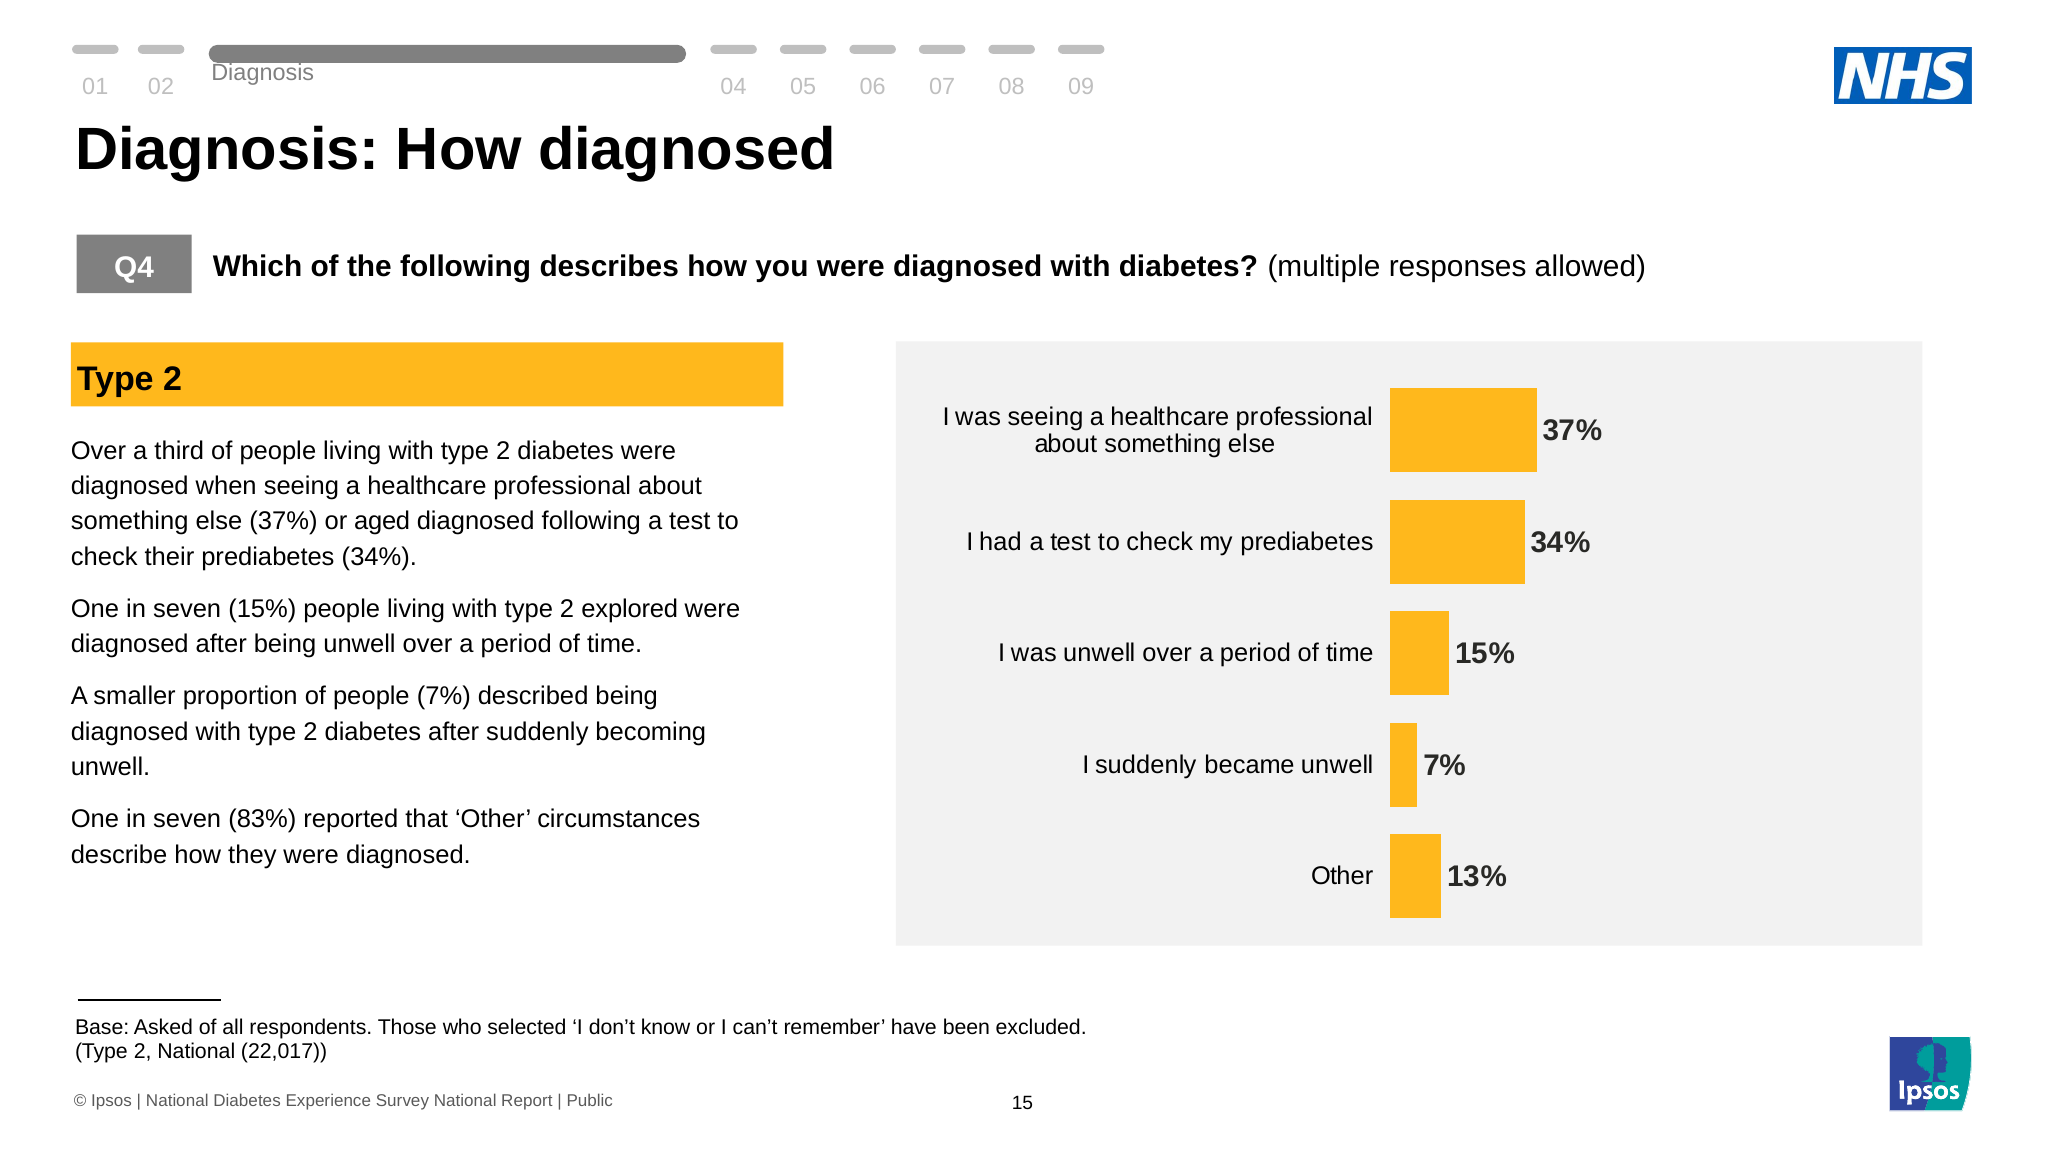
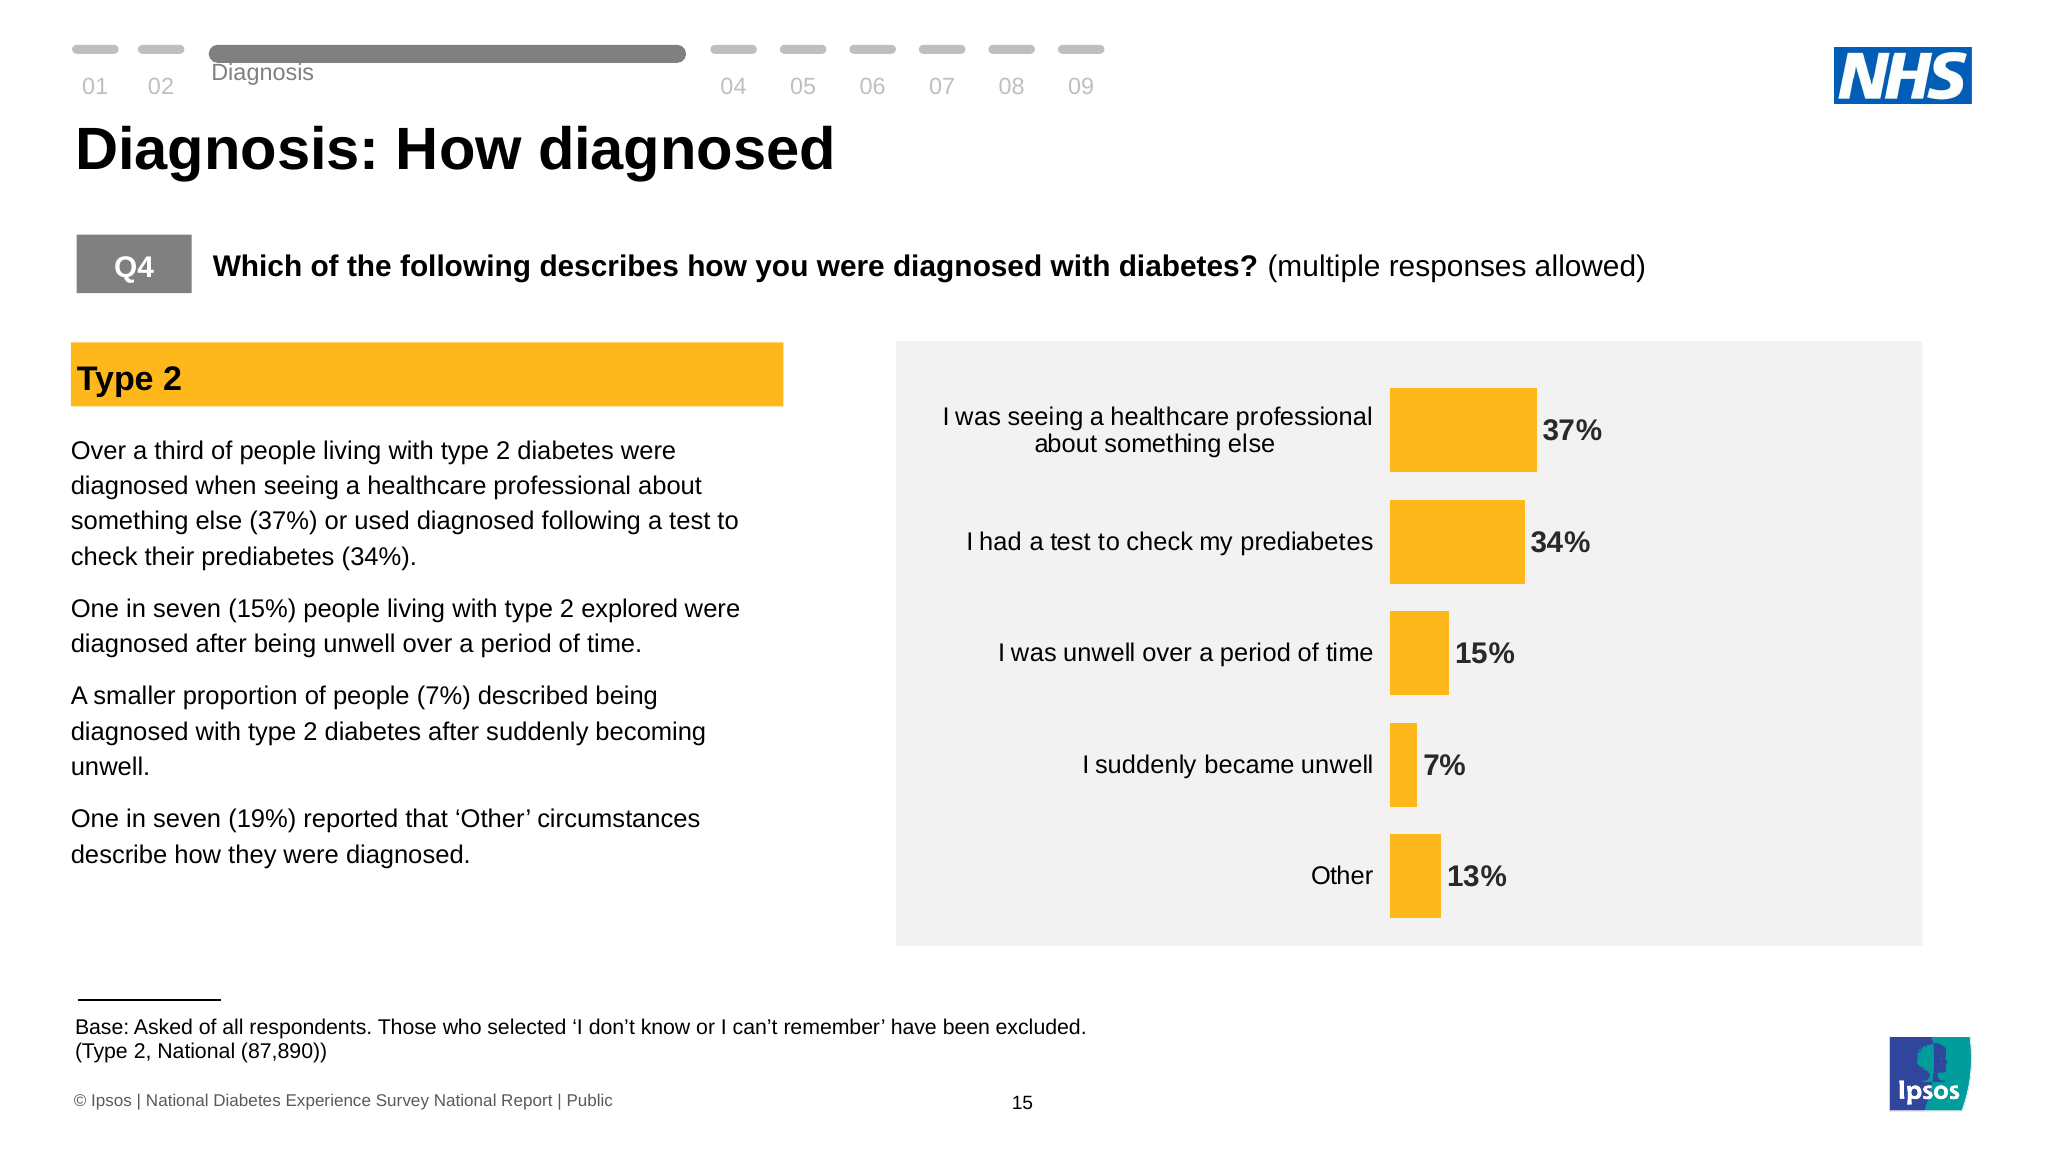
aged: aged -> used
83%: 83% -> 19%
22,017: 22,017 -> 87,890
